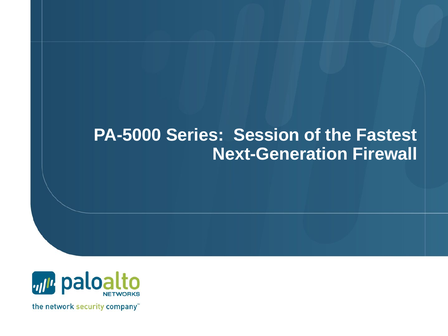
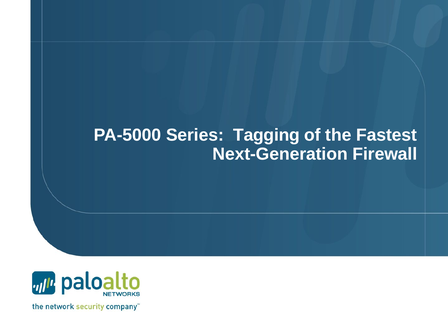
Session: Session -> Tagging
